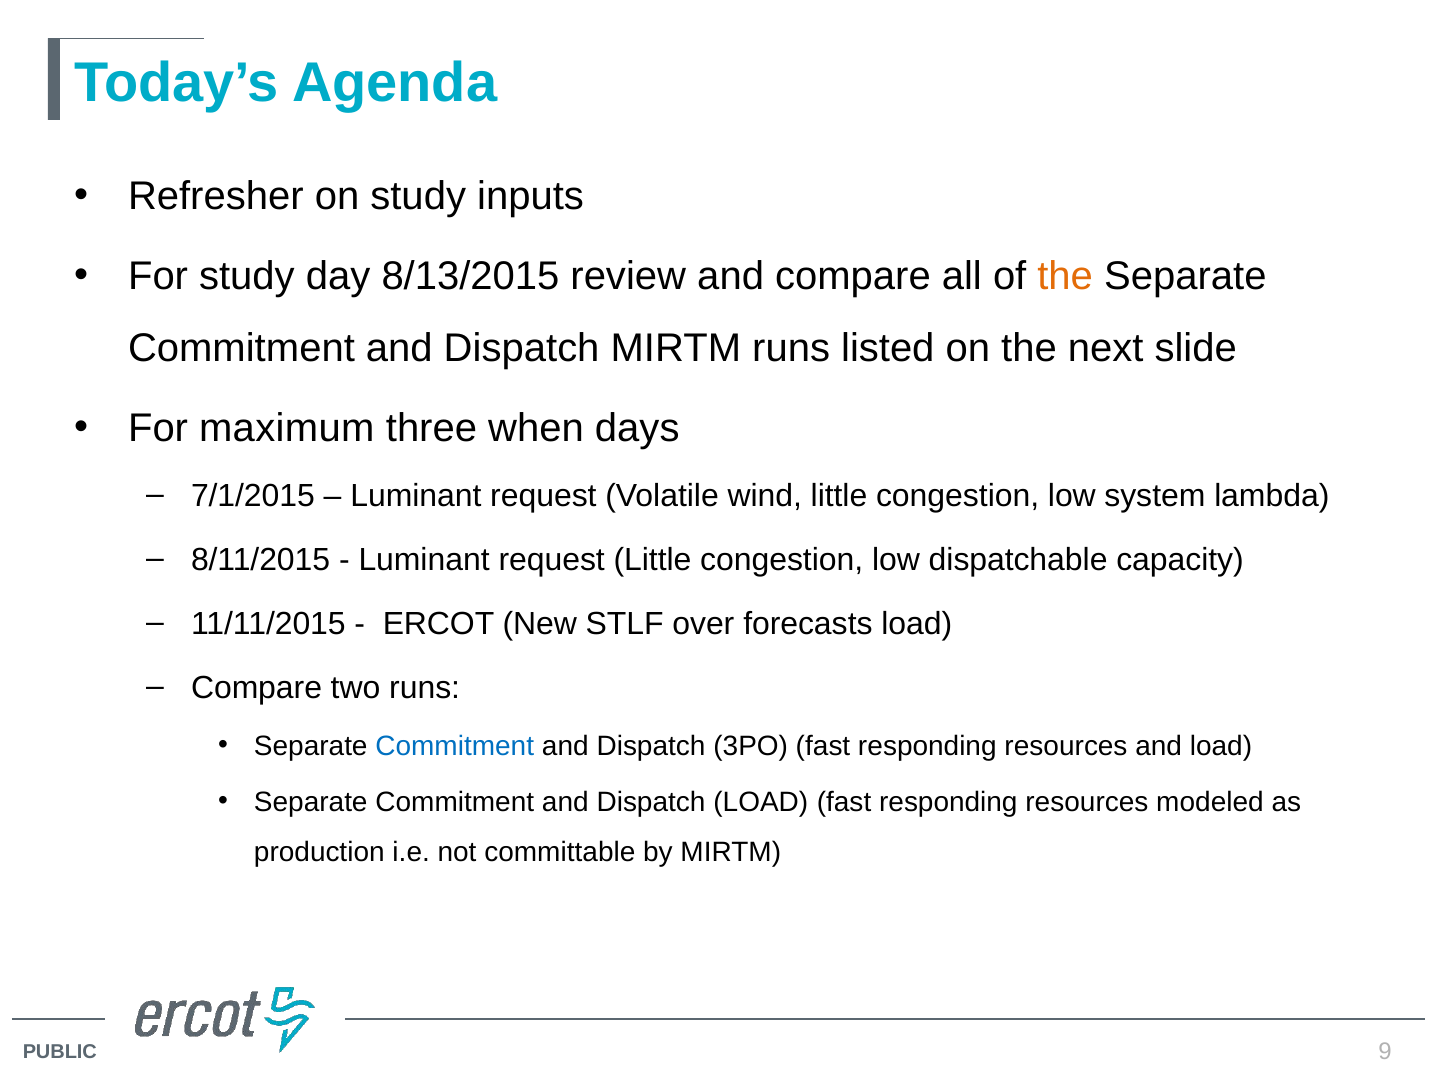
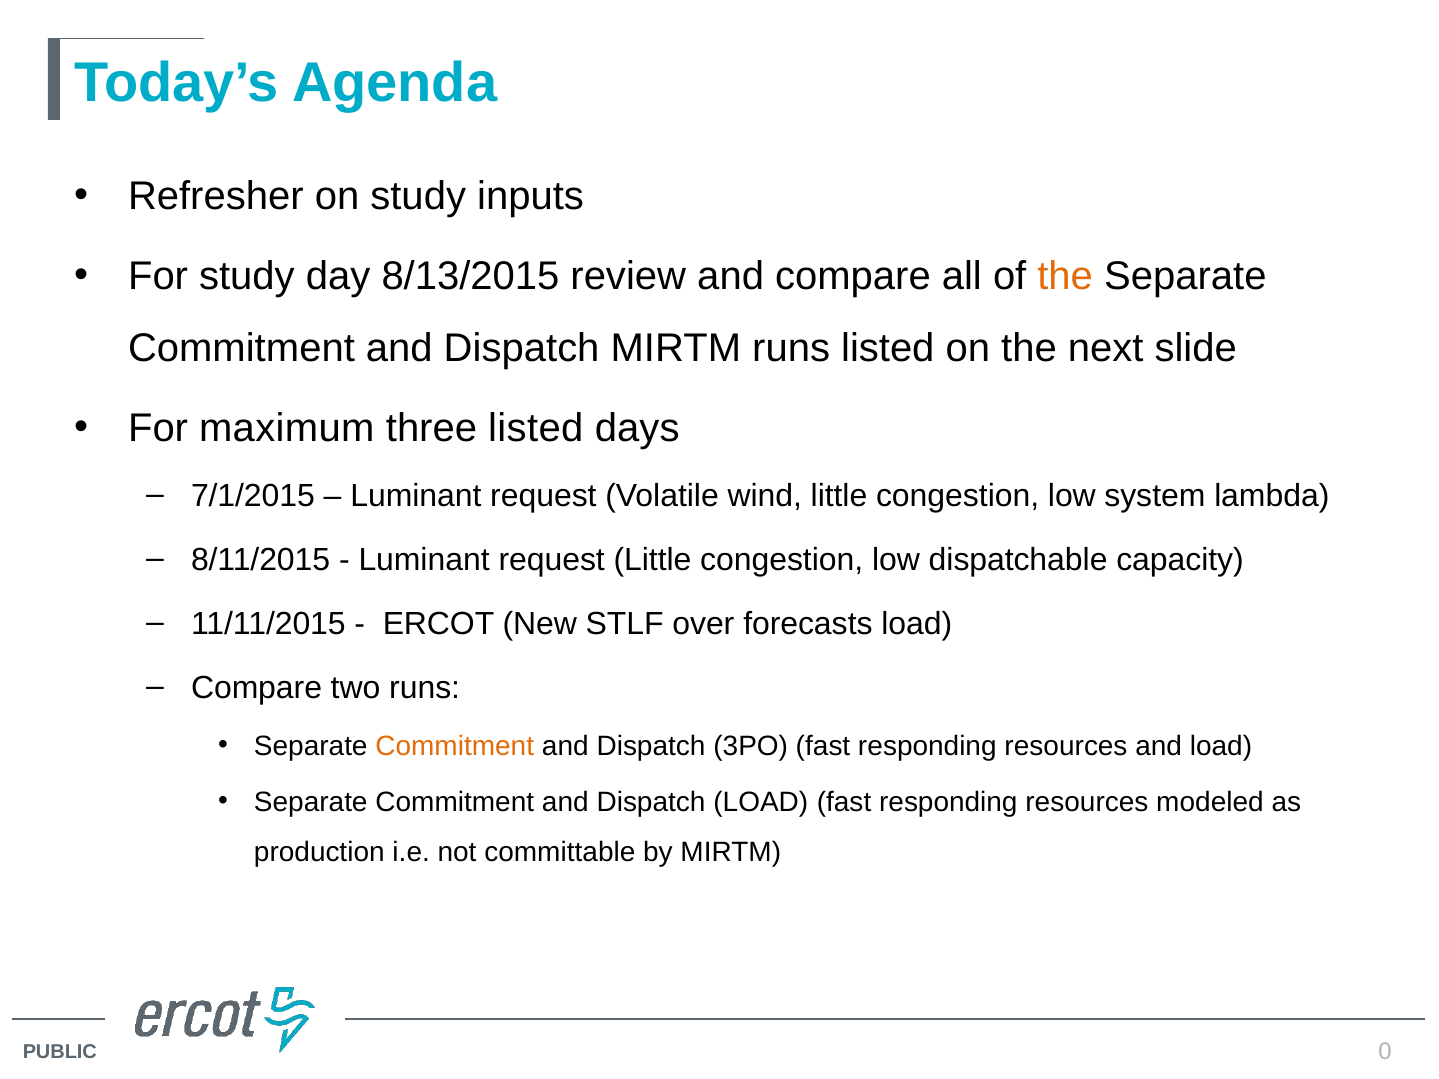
three when: when -> listed
Commitment at (455, 746) colour: blue -> orange
9: 9 -> 0
